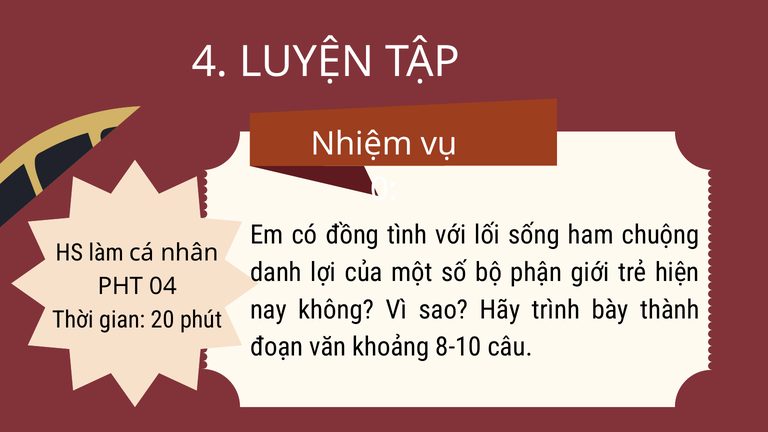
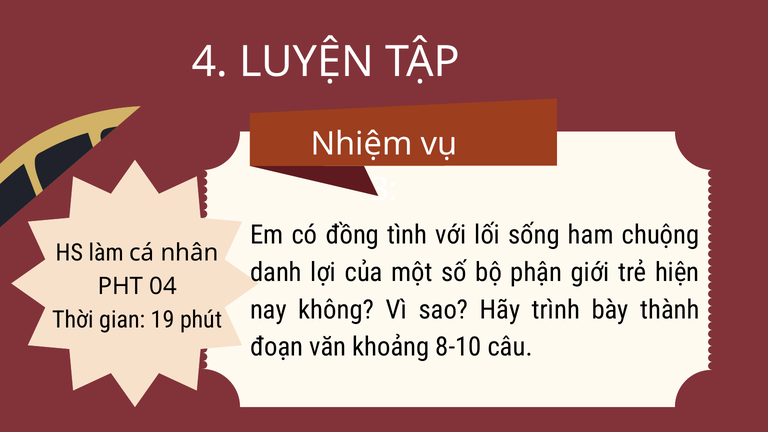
0: 0 -> 3
20: 20 -> 19
